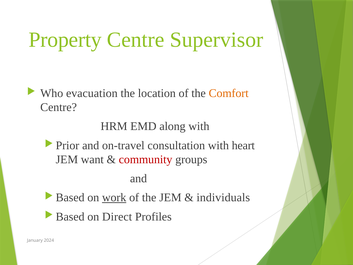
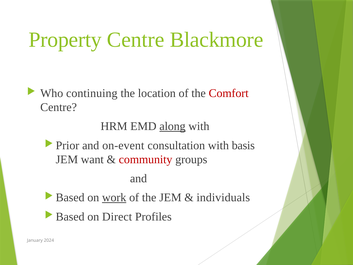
Supervisor: Supervisor -> Blackmore
evacuation: evacuation -> continuing
Comfort colour: orange -> red
along underline: none -> present
on-travel: on-travel -> on-event
heart: heart -> basis
